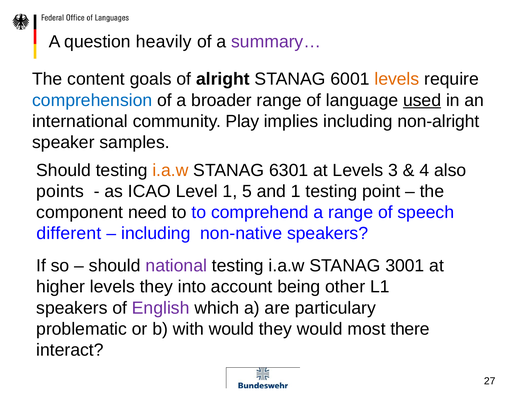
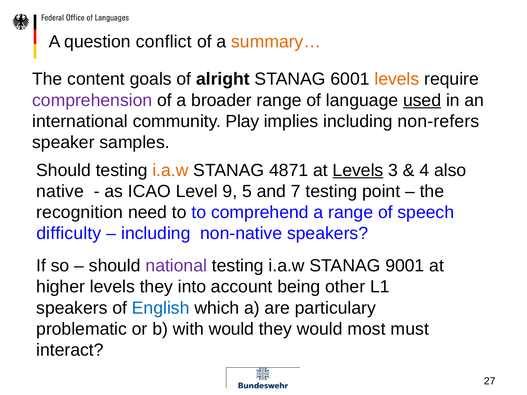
heavily: heavily -> conflict
summary… colour: purple -> orange
comprehension colour: blue -> purple
non-alright: non-alright -> non-refers
6301: 6301 -> 4871
Levels at (358, 170) underline: none -> present
points: points -> native
Level 1: 1 -> 9
and 1: 1 -> 7
component: component -> recognition
different: different -> difficulty
3001: 3001 -> 9001
English colour: purple -> blue
there: there -> must
